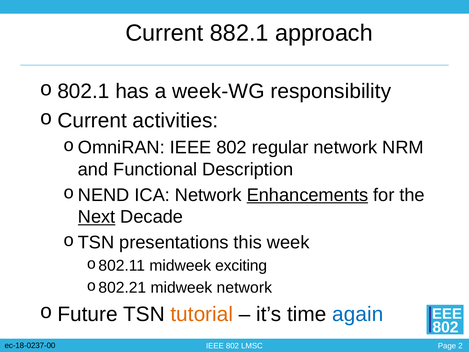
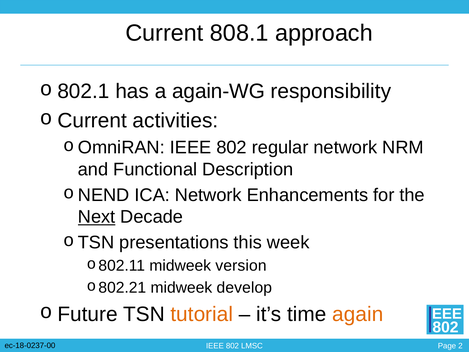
882.1: 882.1 -> 808.1
week-WG: week-WG -> again-WG
Enhancements underline: present -> none
exciting: exciting -> version
midweek network: network -> develop
again colour: blue -> orange
